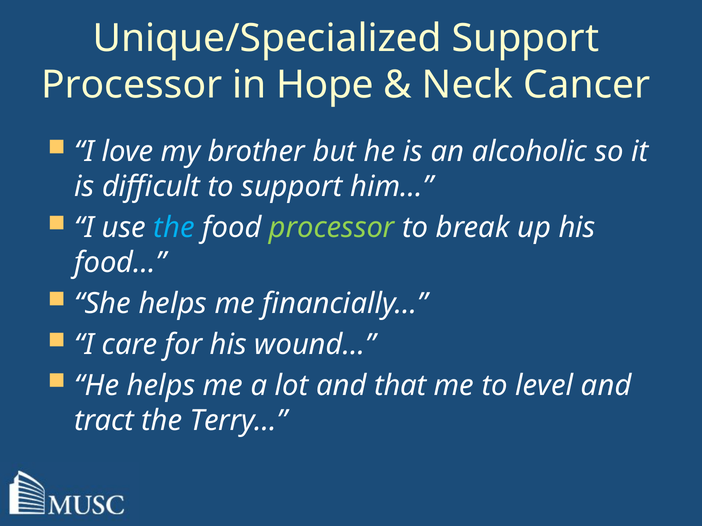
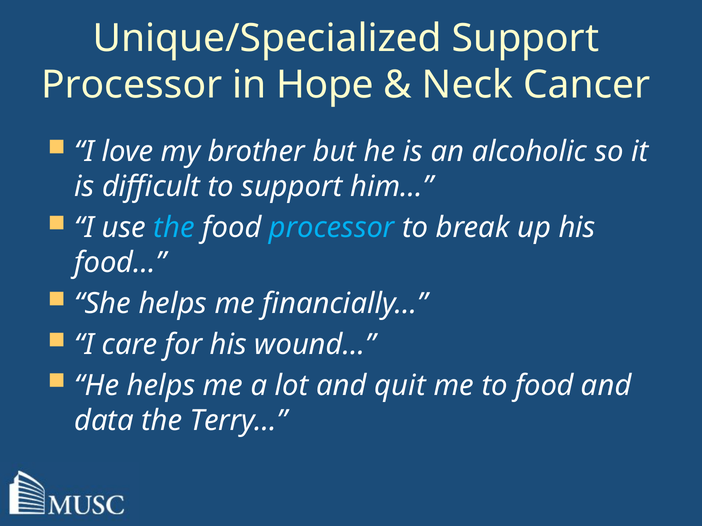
processor at (332, 228) colour: light green -> light blue
that: that -> quit
to level: level -> food
tract: tract -> data
